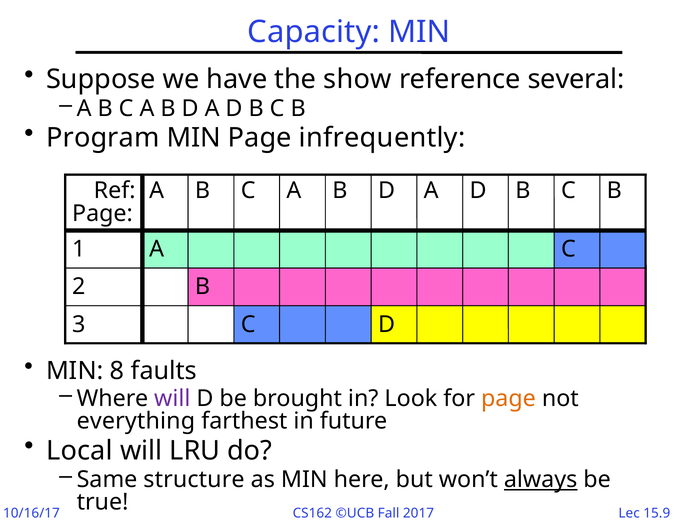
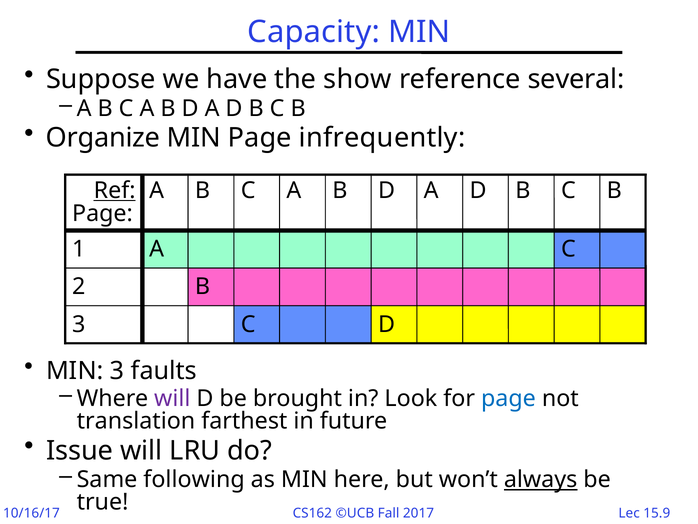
Program: Program -> Organize
Ref underline: none -> present
MIN 8: 8 -> 3
page at (508, 398) colour: orange -> blue
everything: everything -> translation
Local: Local -> Issue
structure: structure -> following
